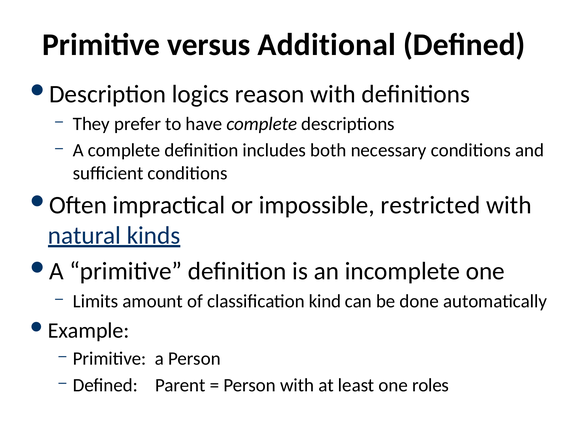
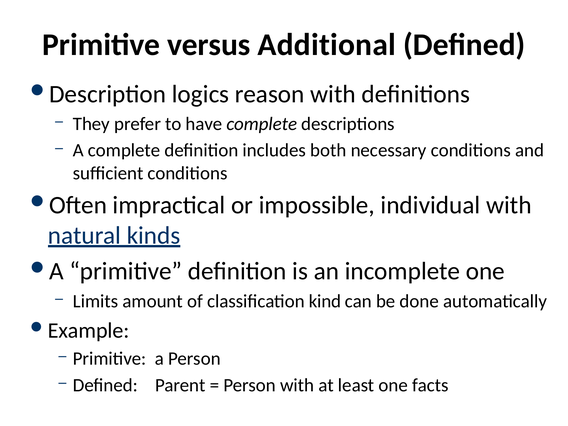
restricted: restricted -> individual
roles: roles -> facts
